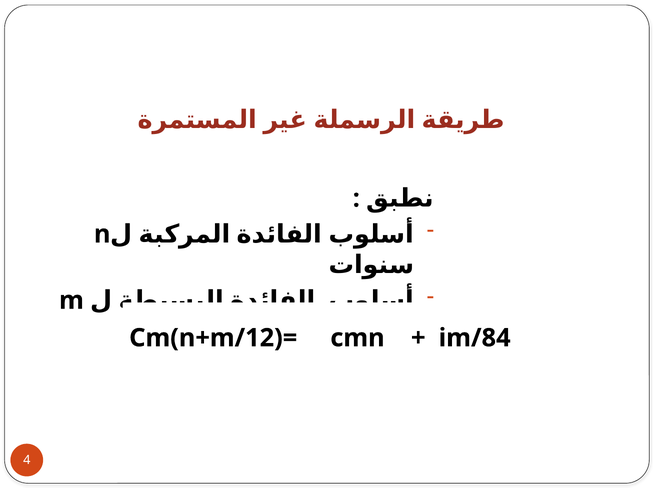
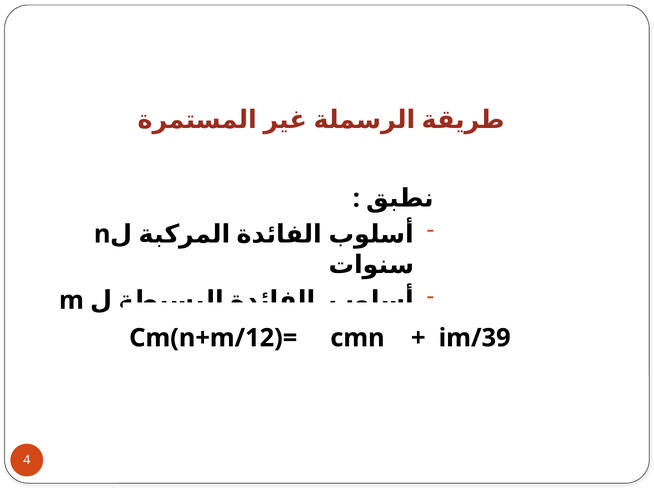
im/84: im/84 -> im/39
